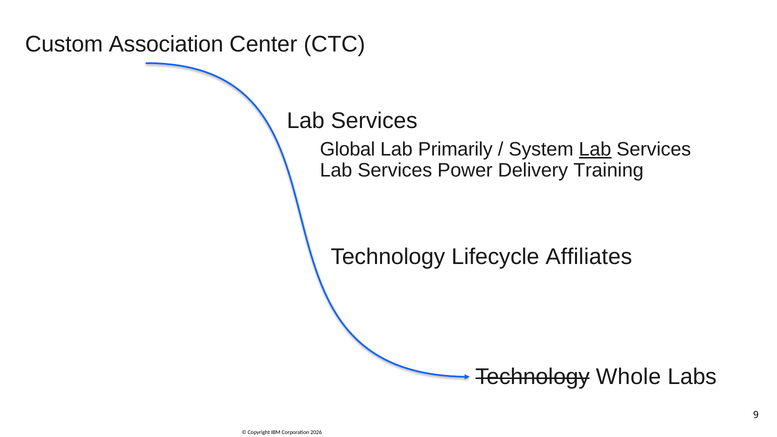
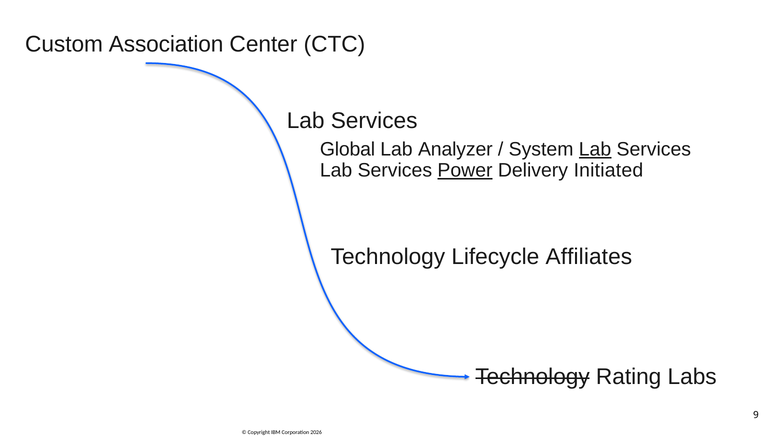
Primarily: Primarily -> Analyzer
Power underline: none -> present
Training: Training -> Initiated
Whole: Whole -> Rating
